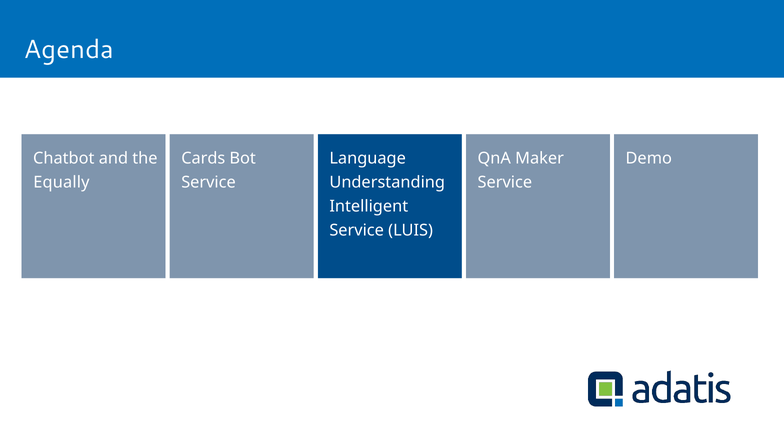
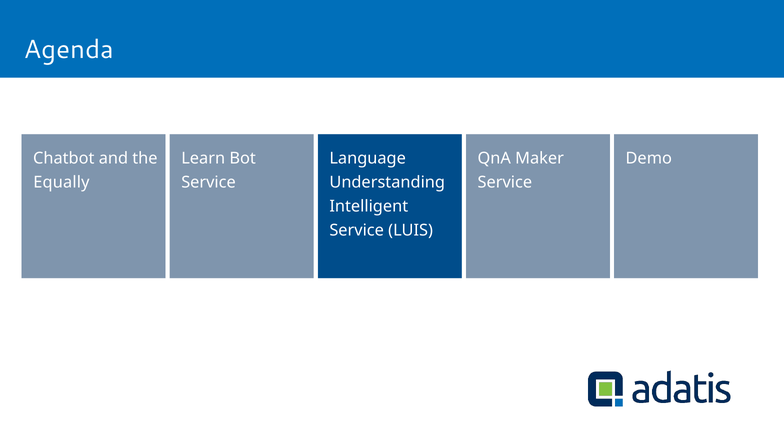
Cards: Cards -> Learn
